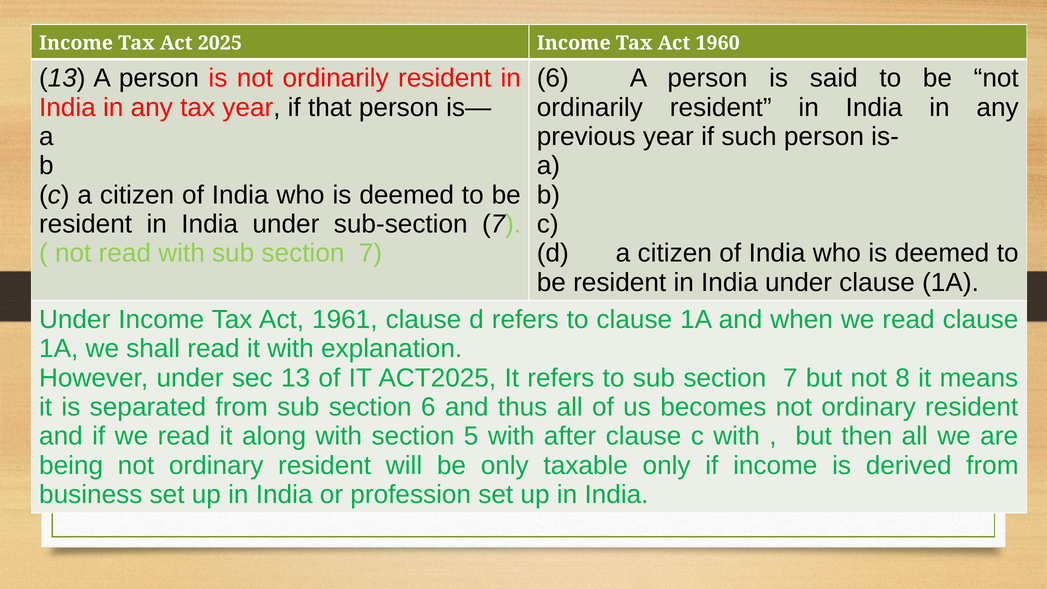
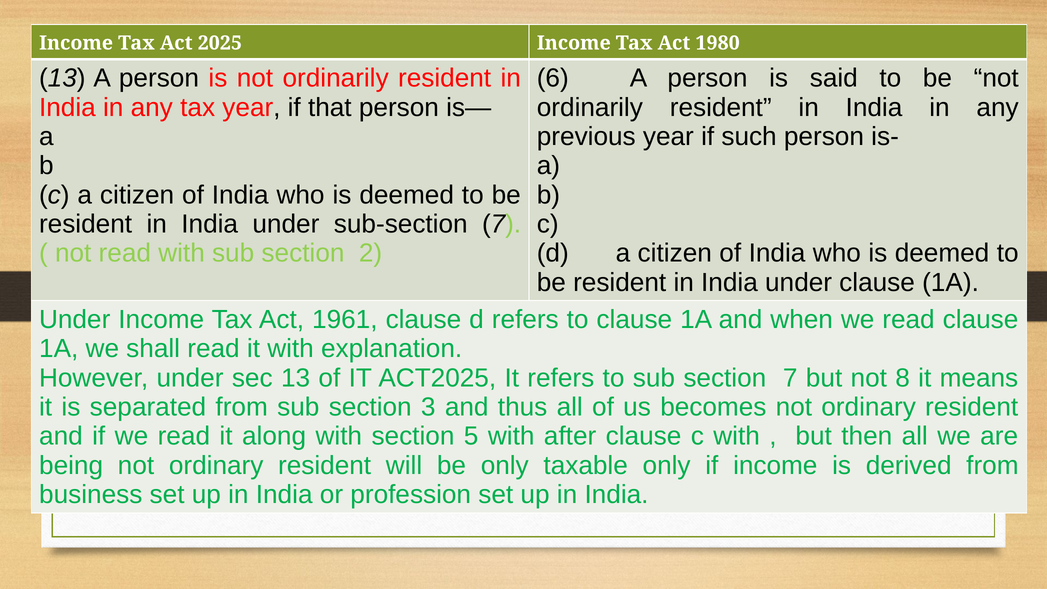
1960: 1960 -> 1980
with sub section 7: 7 -> 2
section 6: 6 -> 3
